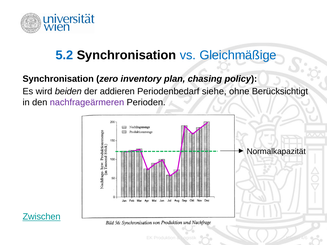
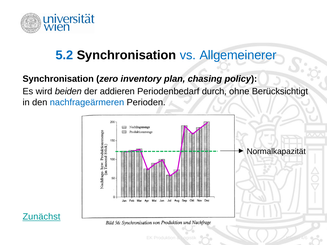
Gleichmäßige: Gleichmäßige -> Allgemeinerer
siehe: siehe -> durch
nachfrageärmeren colour: purple -> blue
Zwischen: Zwischen -> Zunächst
